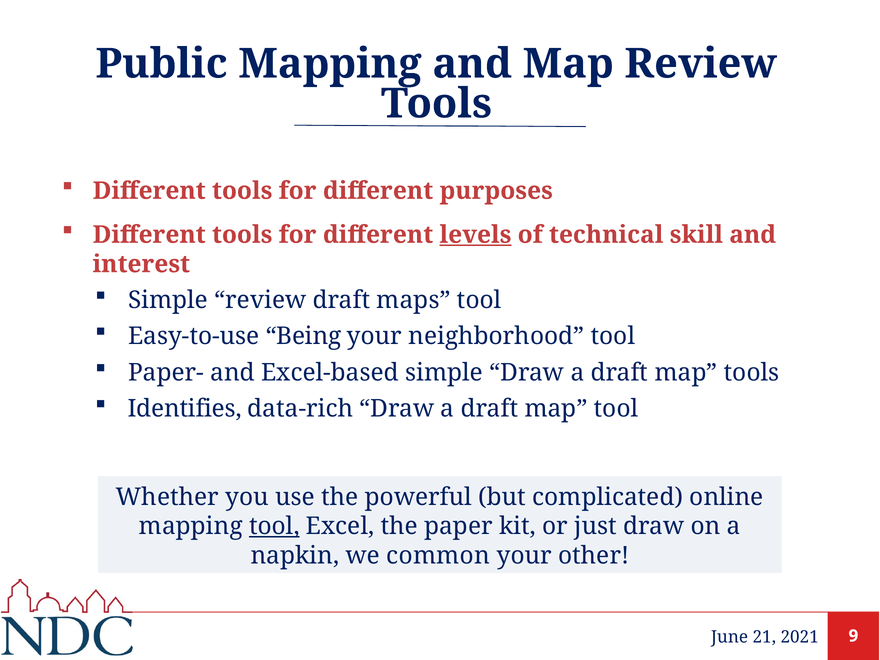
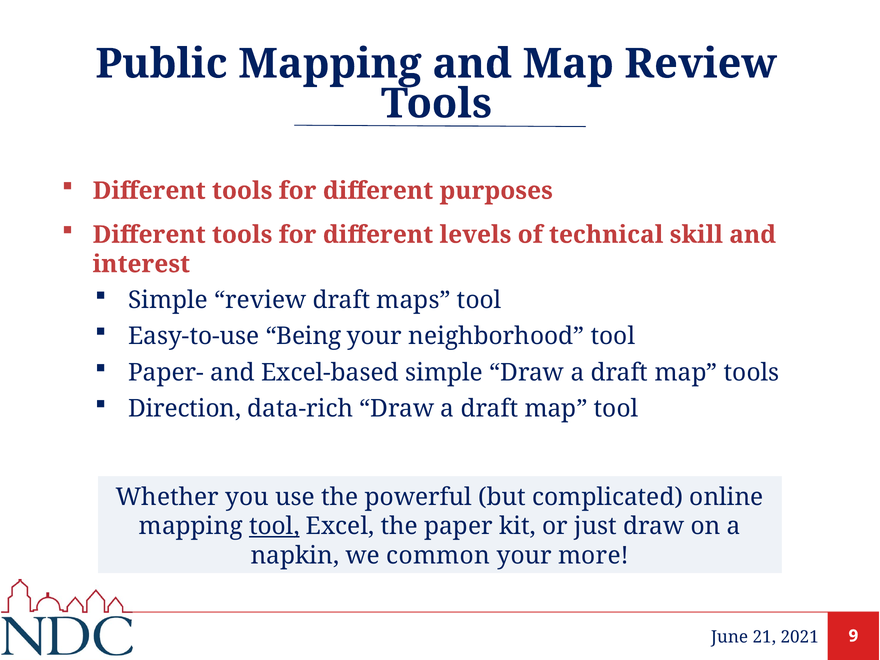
levels underline: present -> none
Identifies: Identifies -> Direction
other: other -> more
